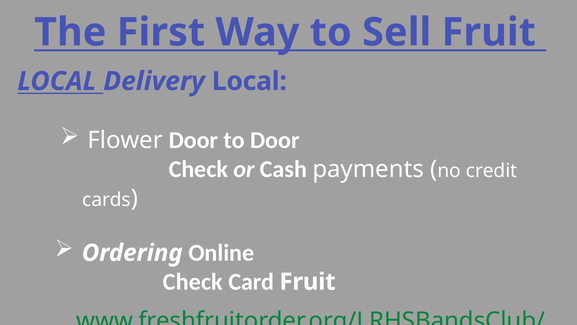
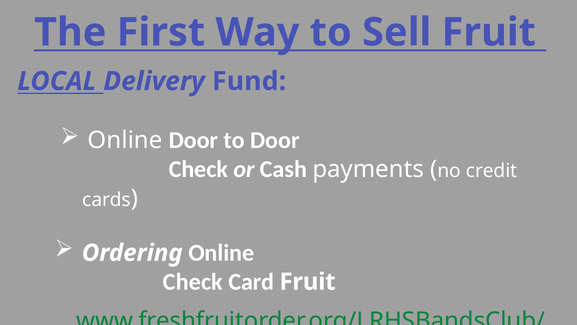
Delivery Local: Local -> Fund
Flower at (125, 140): Flower -> Online
